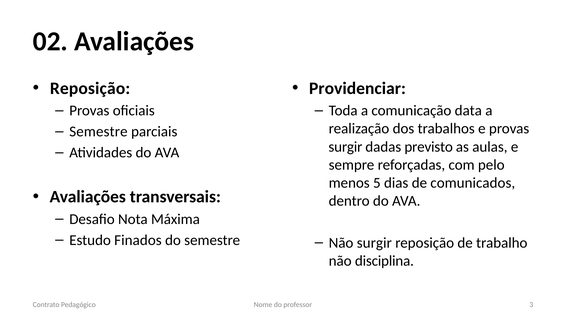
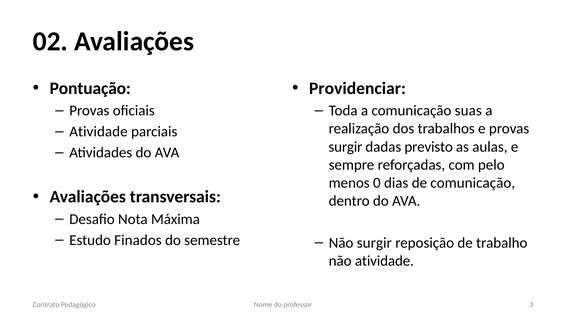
Reposição at (90, 88): Reposição -> Pontuação
data: data -> suas
Semestre at (98, 131): Semestre -> Atividade
5: 5 -> 0
de comunicados: comunicados -> comunicação
não disciplina: disciplina -> atividade
